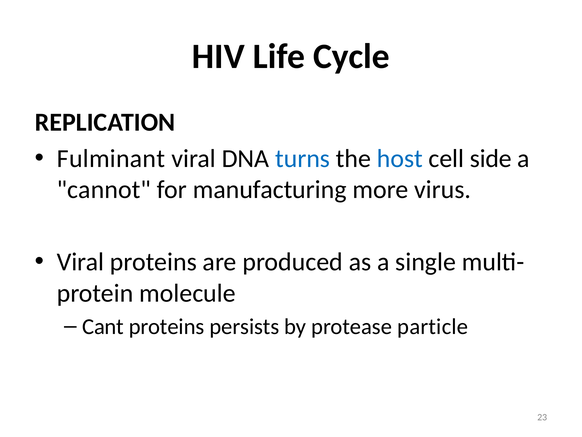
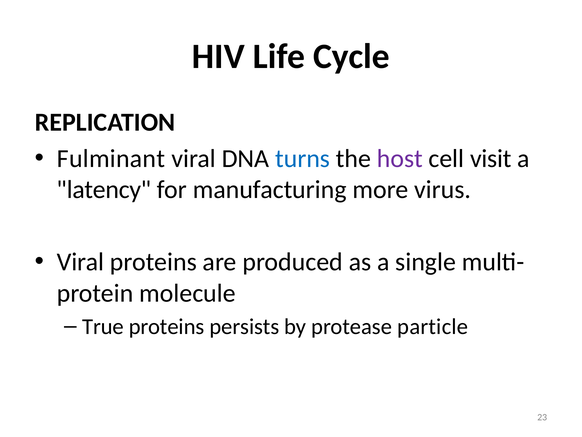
host colour: blue -> purple
side: side -> visit
cannot: cannot -> latency
Cant: Cant -> True
